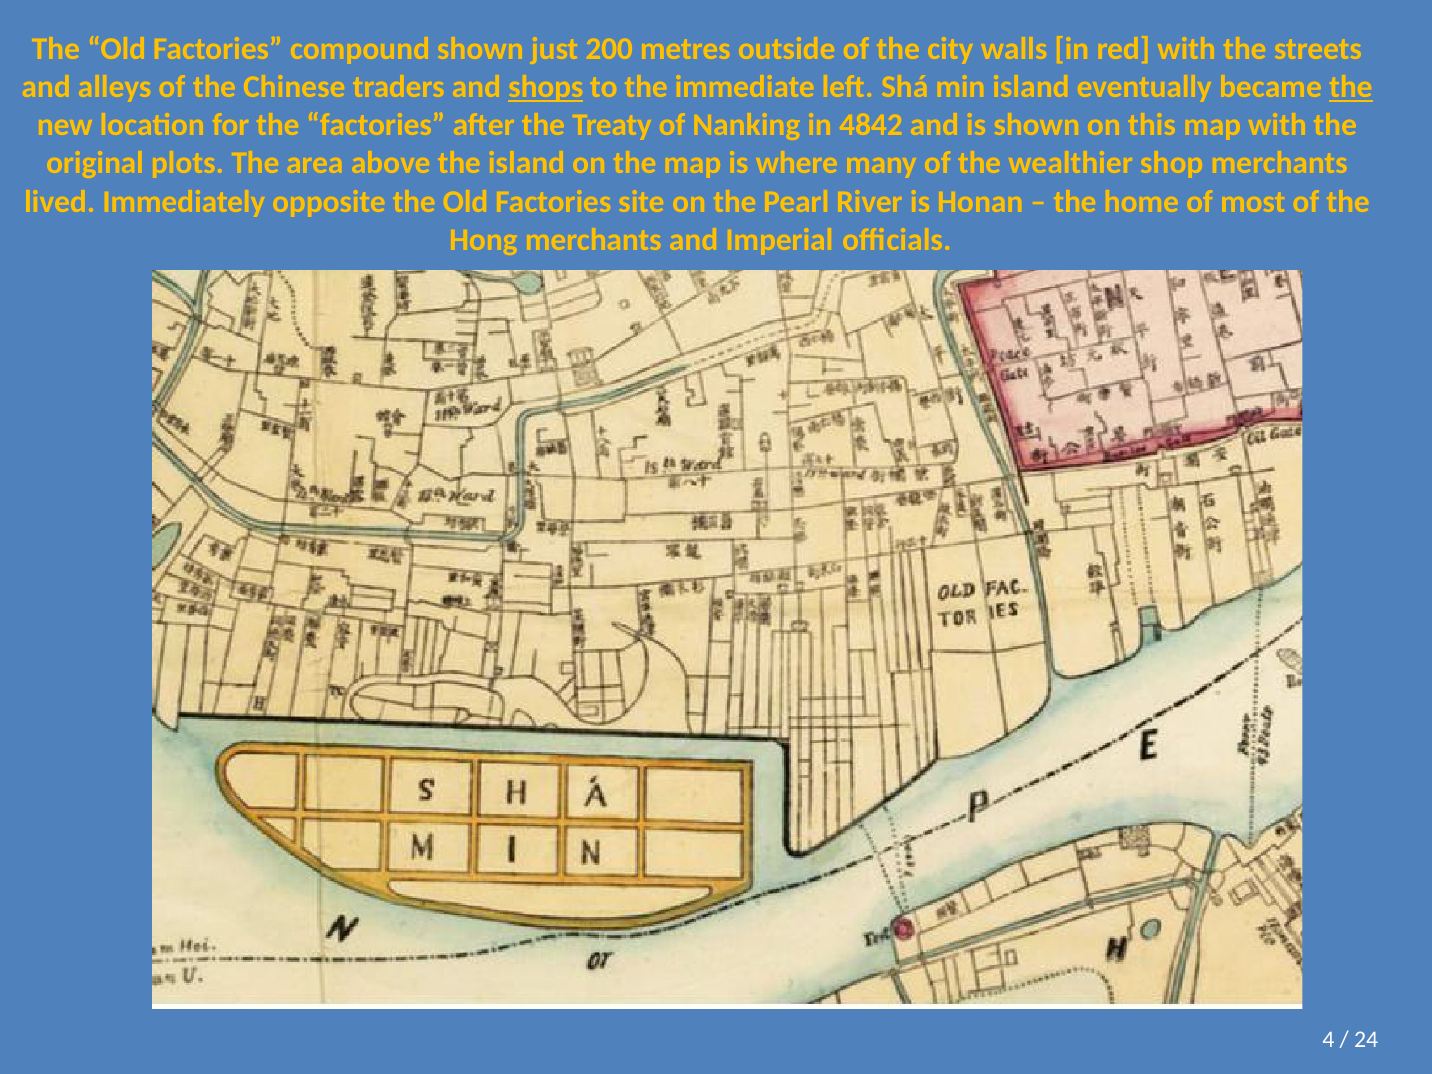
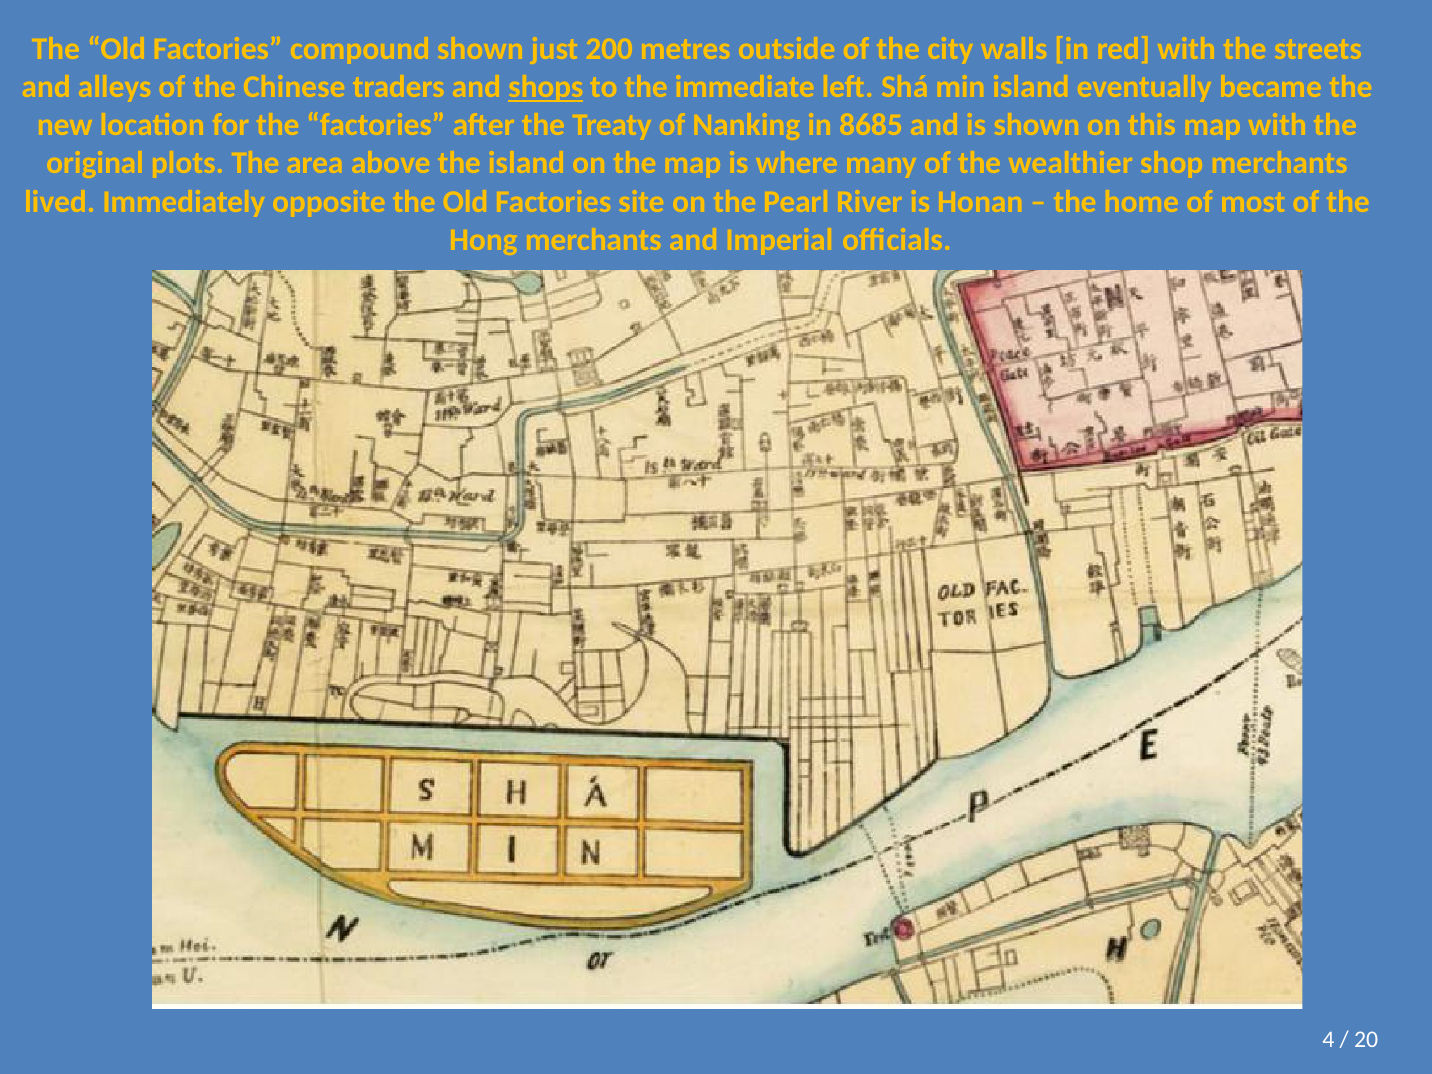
the at (1351, 87) underline: present -> none
4842: 4842 -> 8685
24: 24 -> 20
